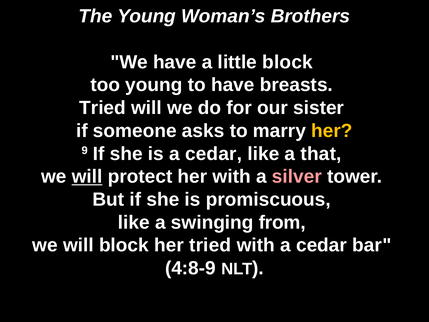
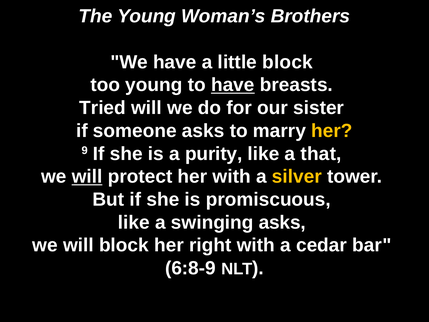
have at (233, 85) underline: none -> present
is a cedar: cedar -> purity
silver colour: pink -> yellow
swinging from: from -> asks
her tried: tried -> right
4:8-9: 4:8-9 -> 6:8-9
